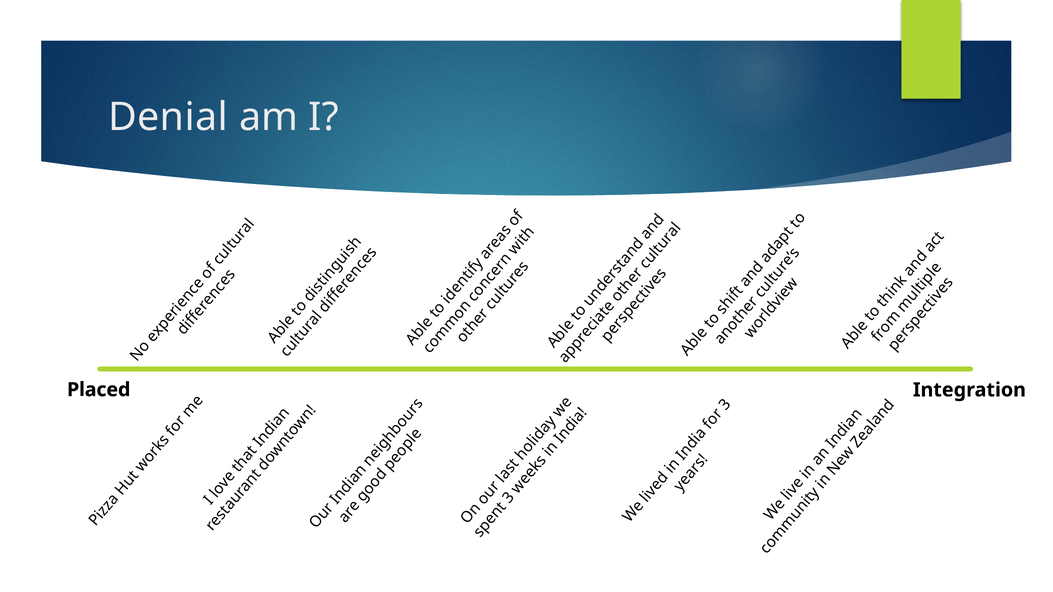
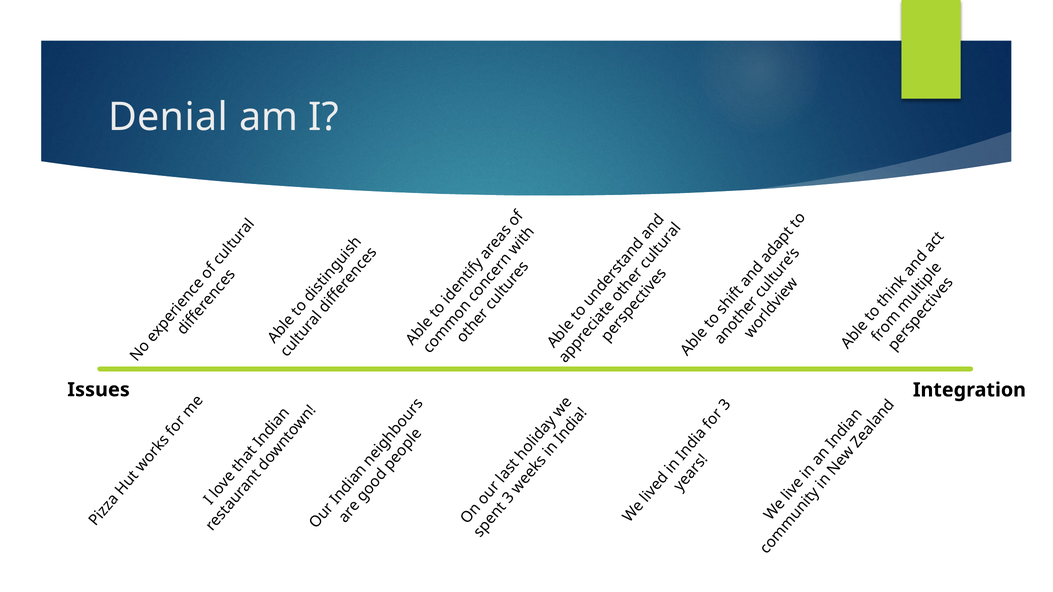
Placed: Placed -> Issues
